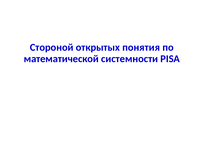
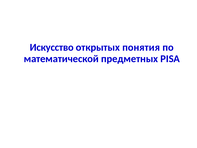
Стороной: Стороной -> Искусство
системности: системности -> предметных
